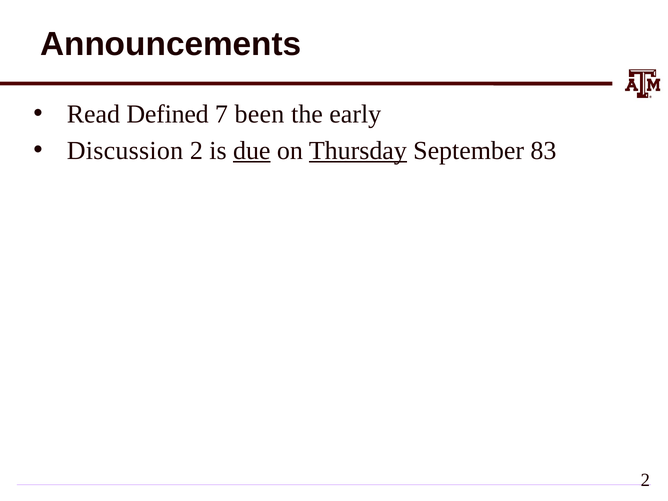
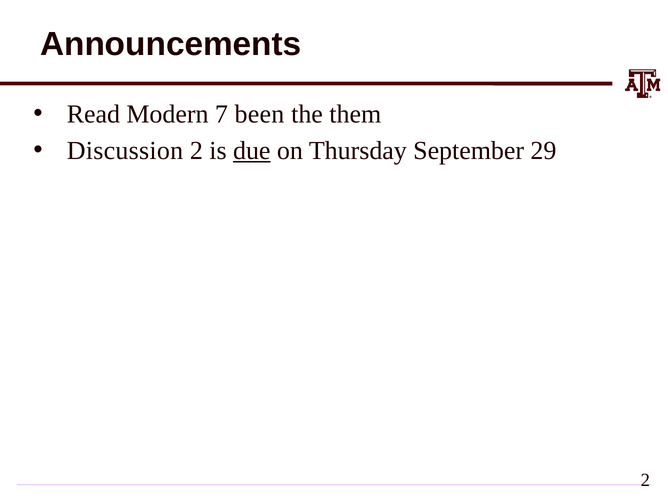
Defined: Defined -> Modern
early: early -> them
Thursday underline: present -> none
83: 83 -> 29
